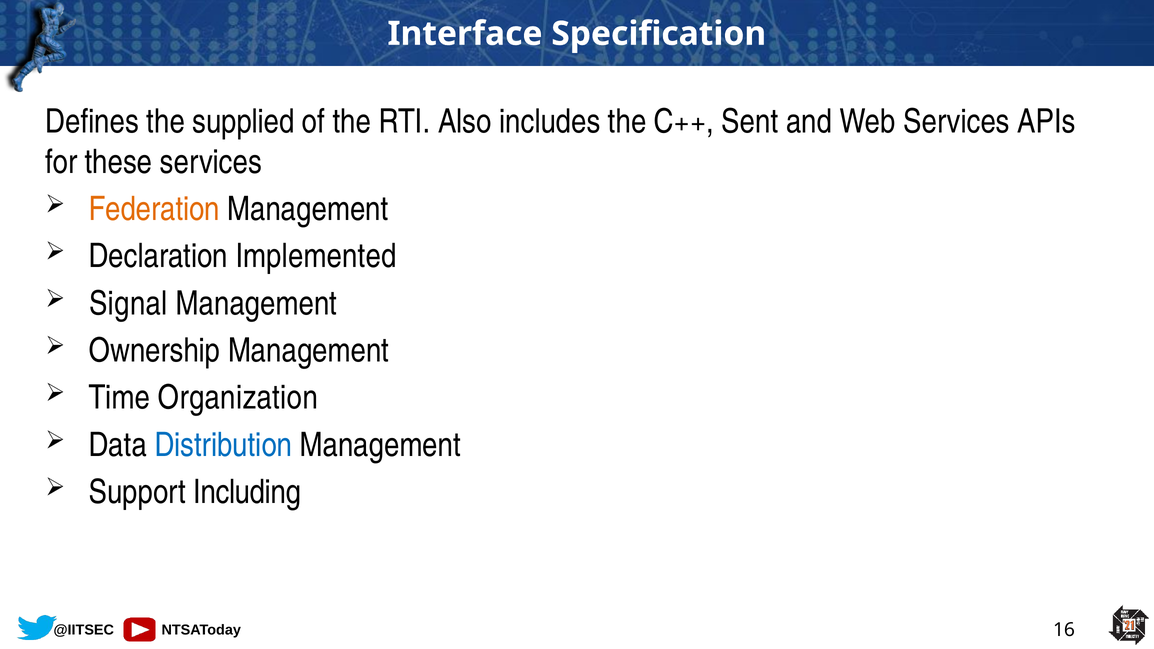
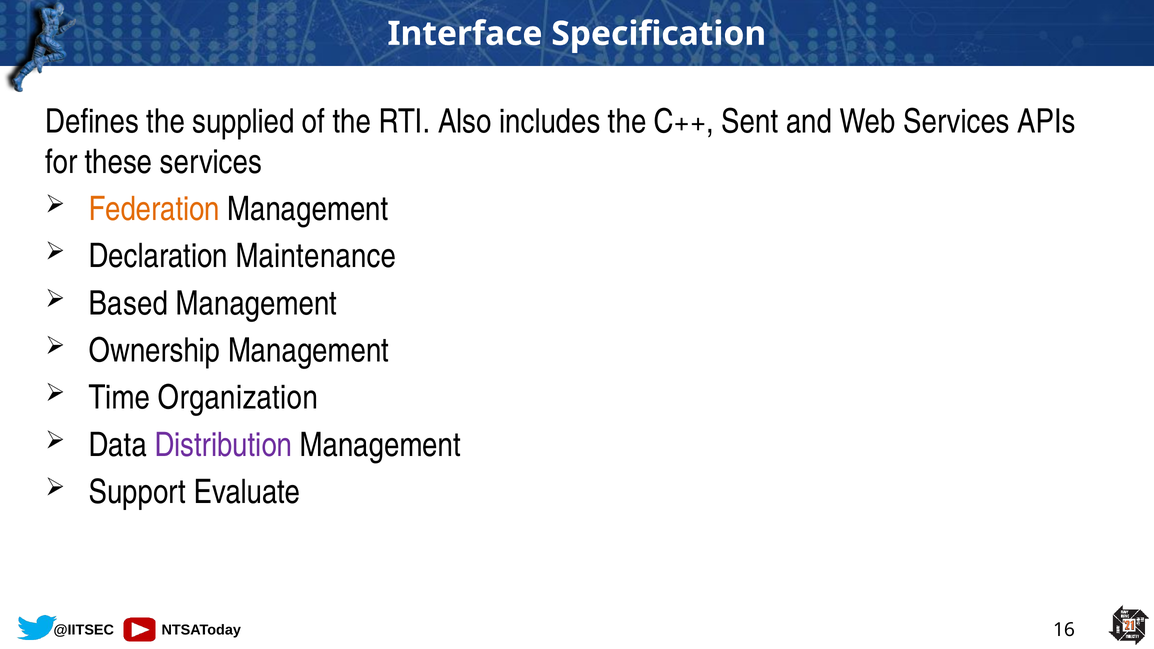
Implemented: Implemented -> Maintenance
Signal: Signal -> Based
Distribution colour: blue -> purple
Including: Including -> Evaluate
